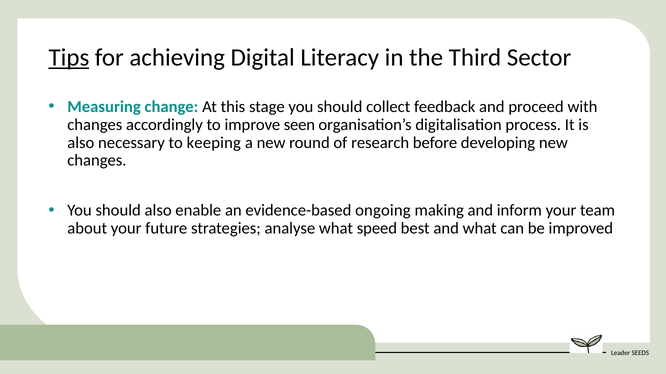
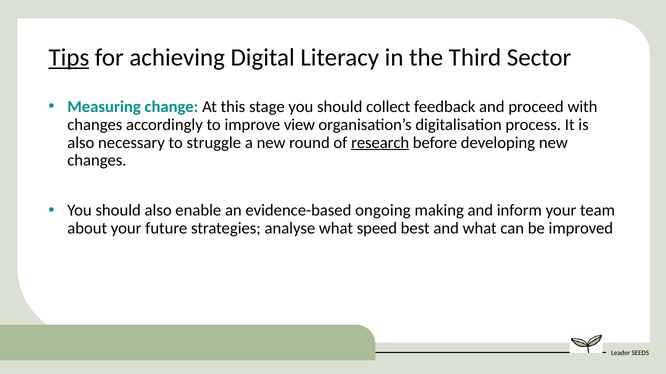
seen: seen -> view
keeping: keeping -> struggle
research underline: none -> present
